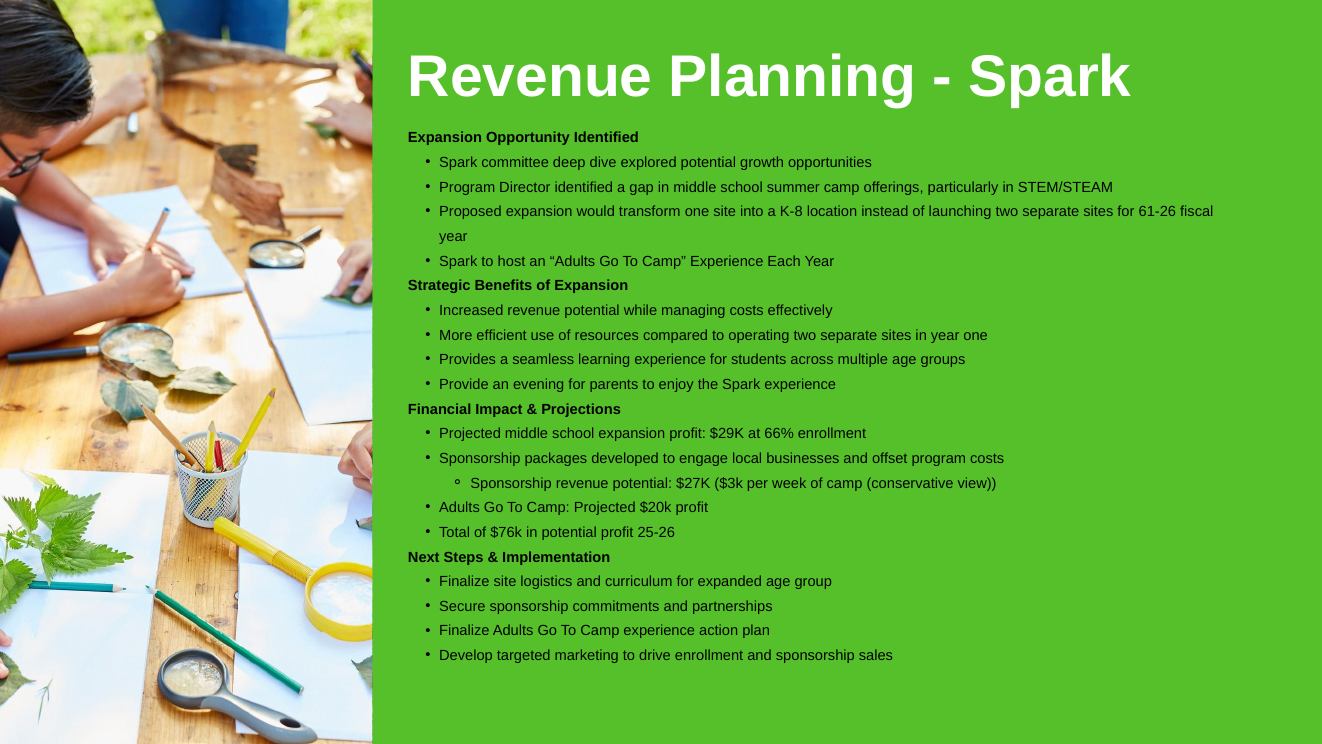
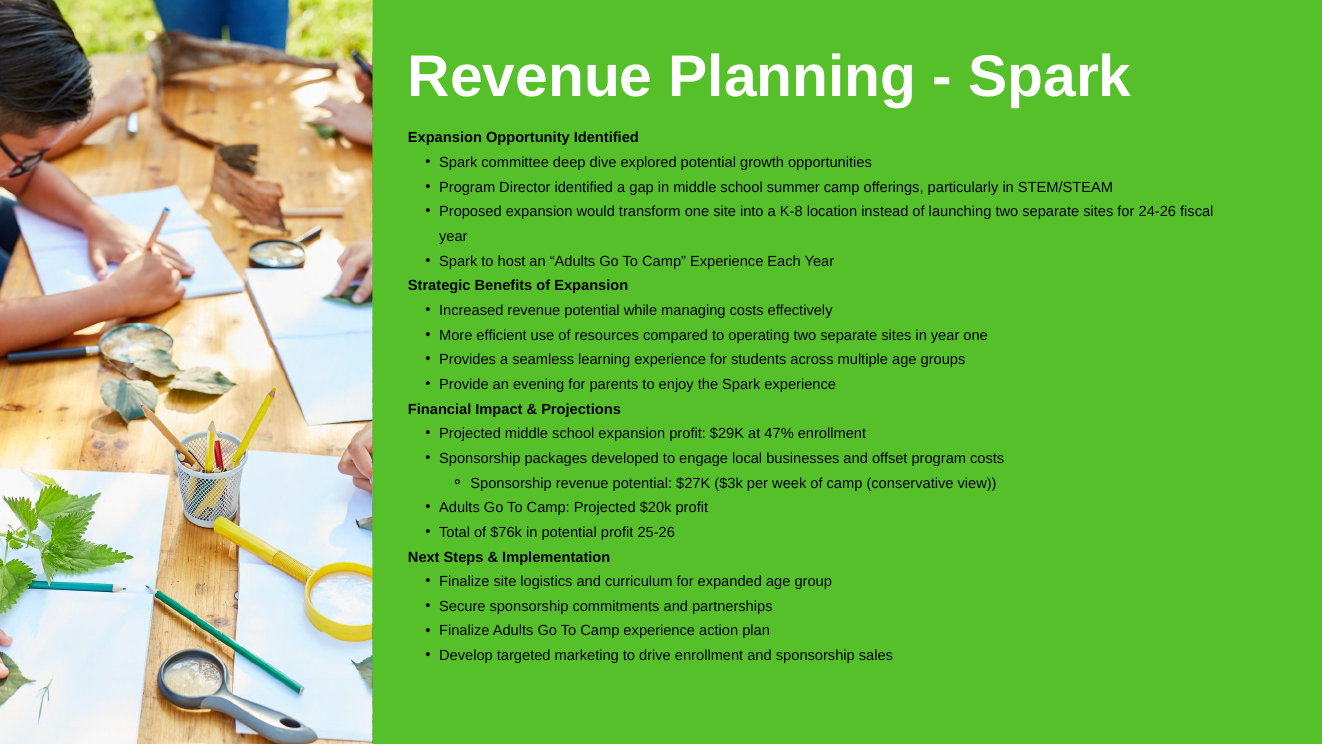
61-26: 61-26 -> 24-26
66%: 66% -> 47%
